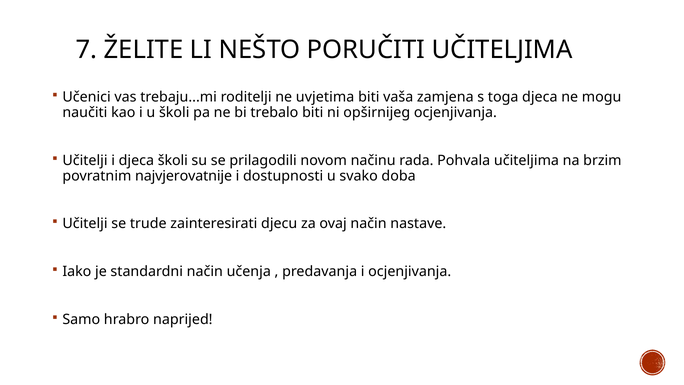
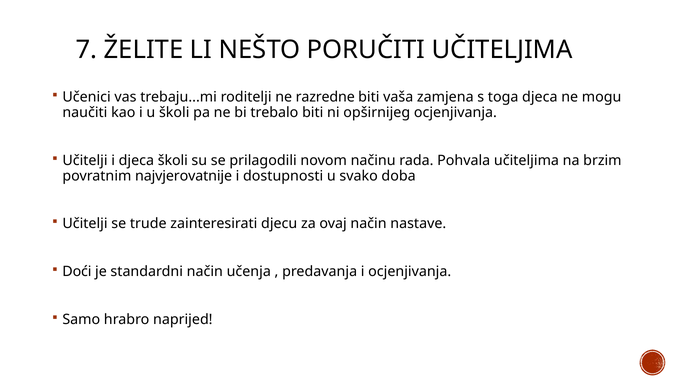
uvjetima: uvjetima -> razredne
Iako: Iako -> Doći
